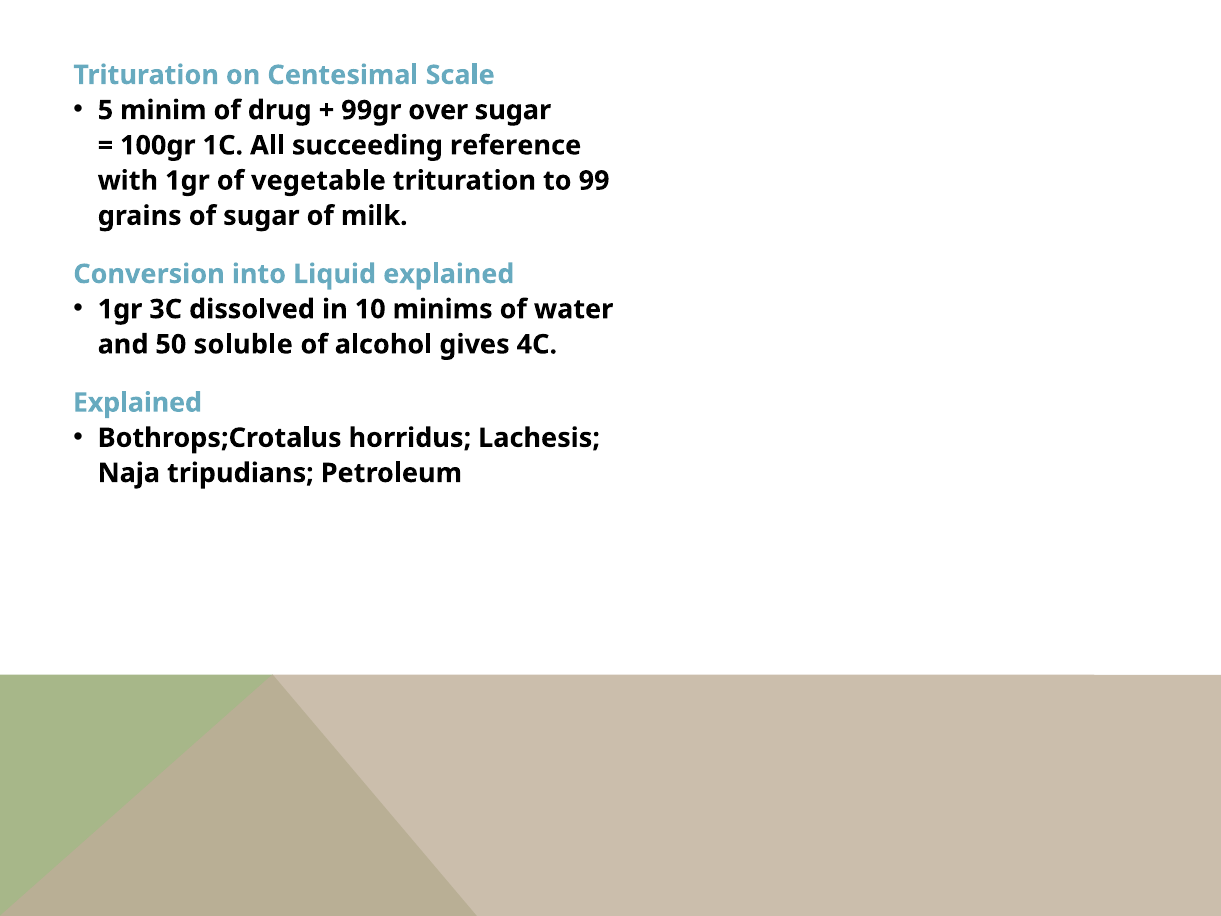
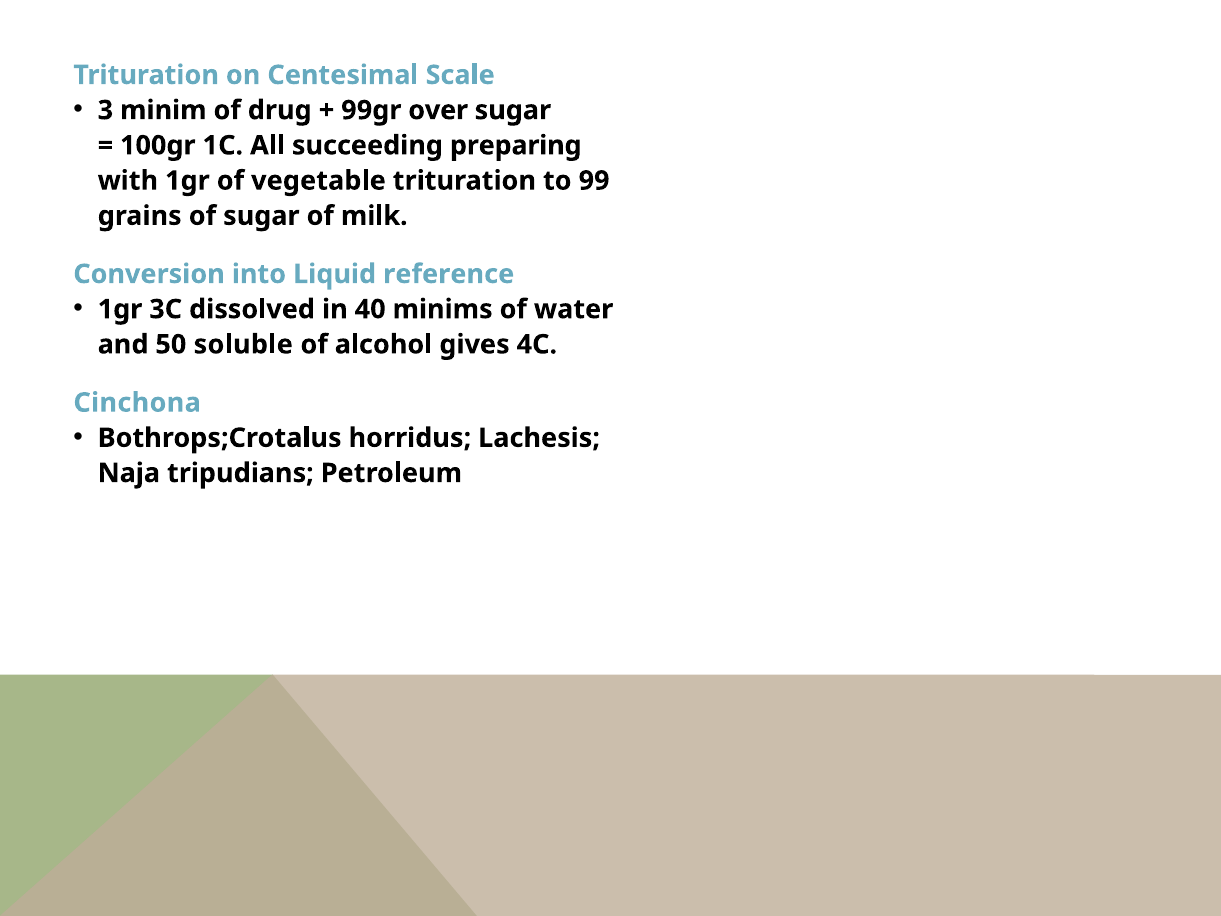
5: 5 -> 3
reference: reference -> preparing
Liquid explained: explained -> reference
10: 10 -> 40
Explained at (137, 403): Explained -> Cinchona
